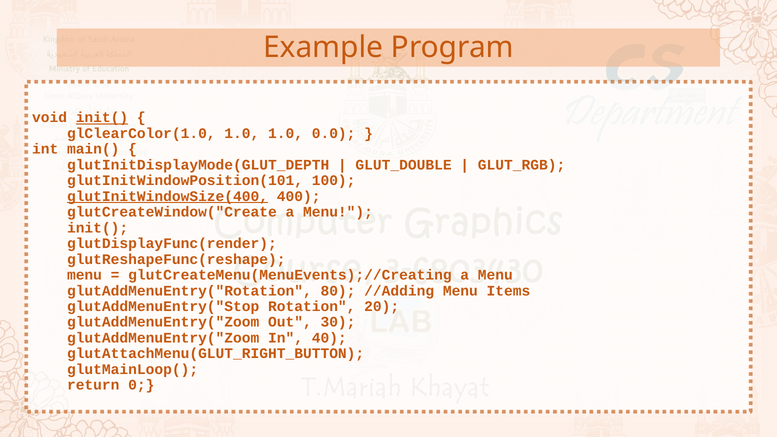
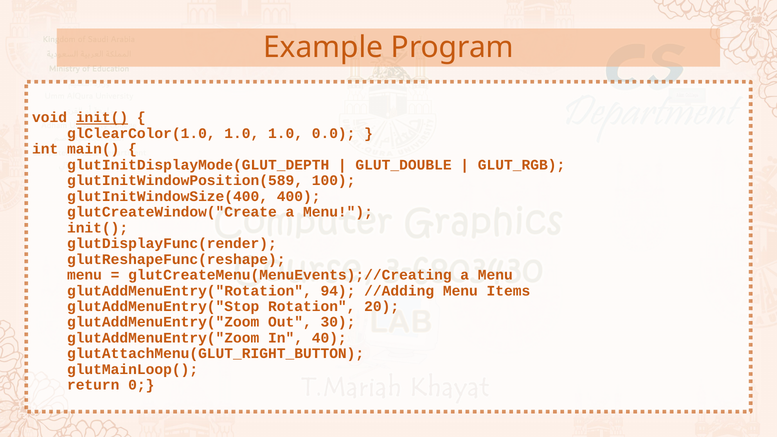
glutInitWindowPosition(101: glutInitWindowPosition(101 -> glutInitWindowPosition(589
glutInitWindowSize(400 underline: present -> none
80: 80 -> 94
